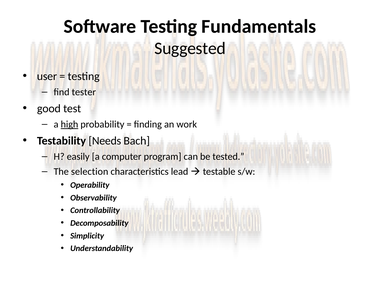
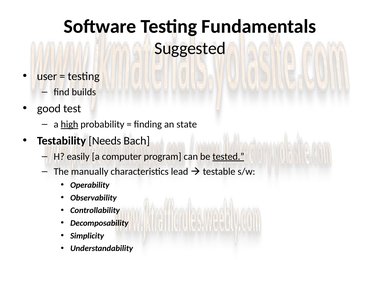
tester: tester -> builds
work: work -> state
tested underline: none -> present
selection: selection -> manually
